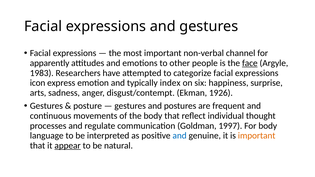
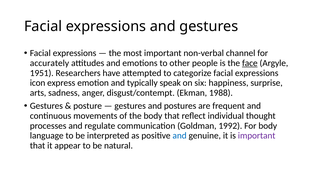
apparently: apparently -> accurately
1983: 1983 -> 1951
index: index -> speak
1926: 1926 -> 1988
1997: 1997 -> 1992
important at (257, 136) colour: orange -> purple
appear underline: present -> none
